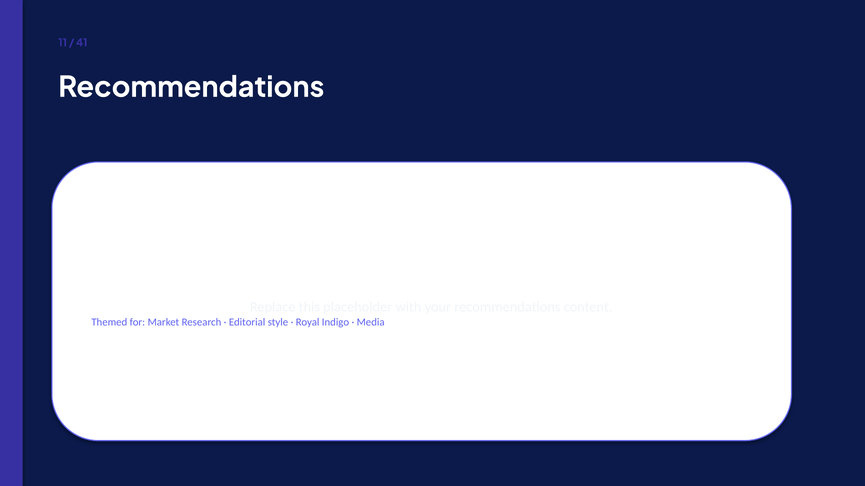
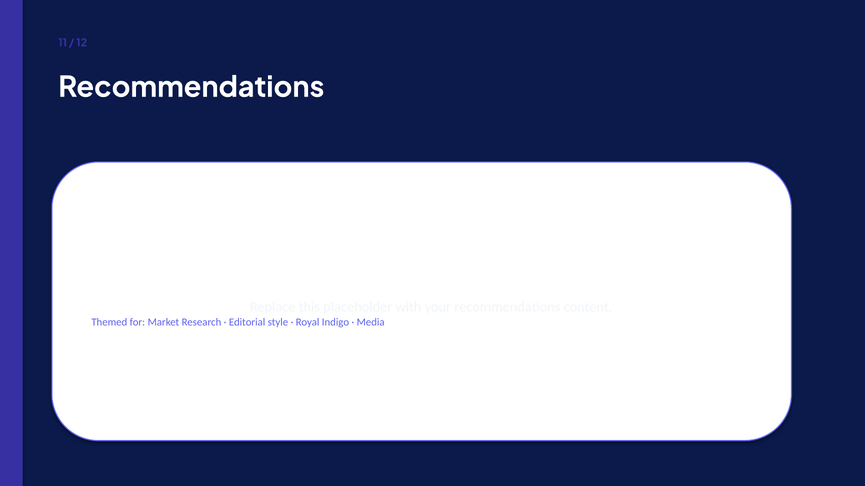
41: 41 -> 12
